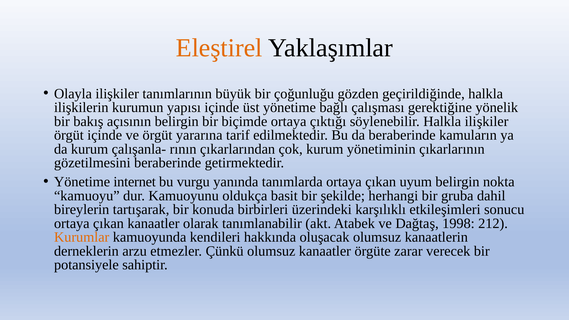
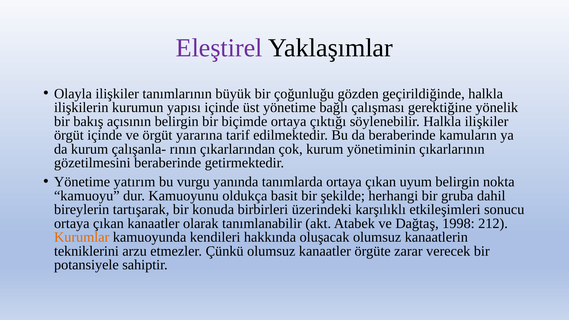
Eleştirel colour: orange -> purple
internet: internet -> yatırım
derneklerin: derneklerin -> tekniklerini
